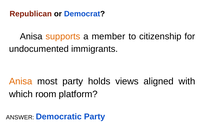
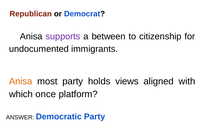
supports colour: orange -> purple
member: member -> between
room: room -> once
